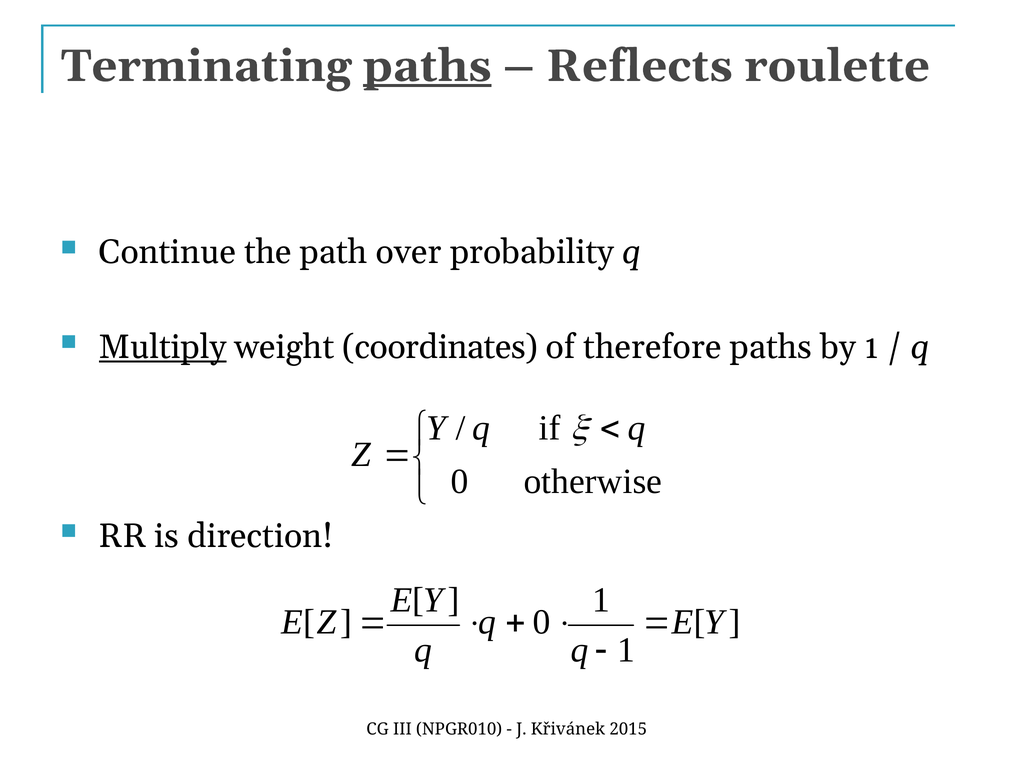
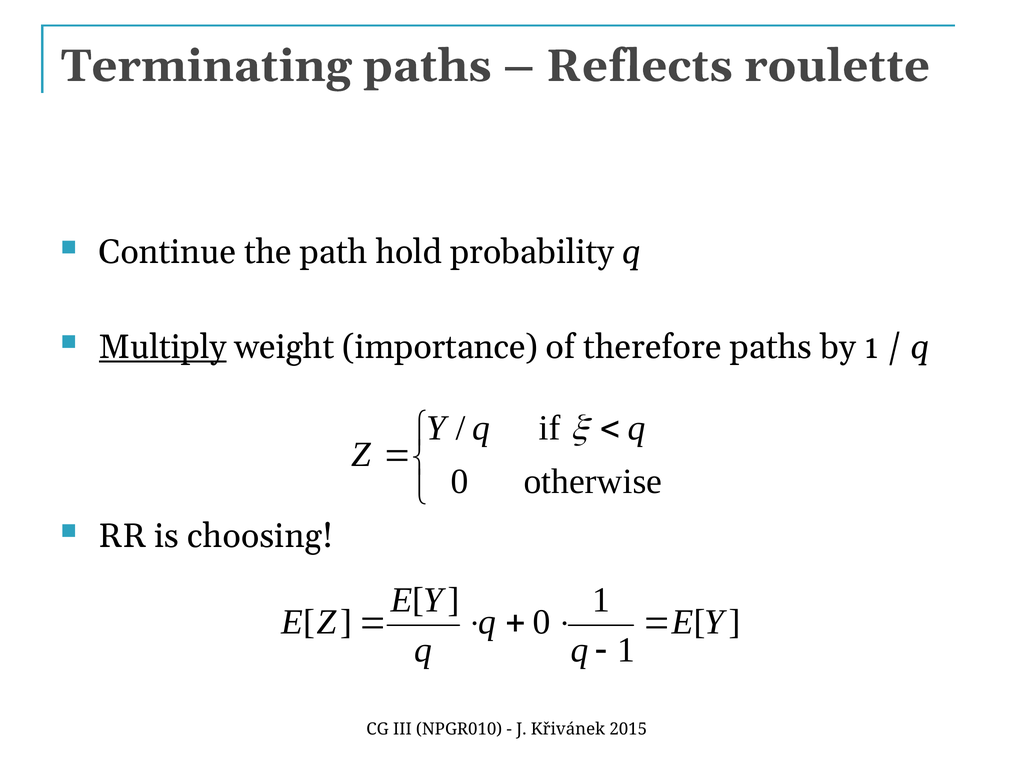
paths at (427, 66) underline: present -> none
over: over -> hold
coordinates: coordinates -> importance
direction: direction -> choosing
